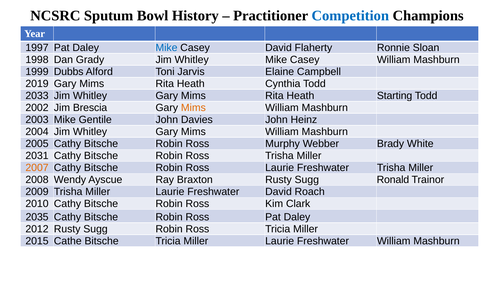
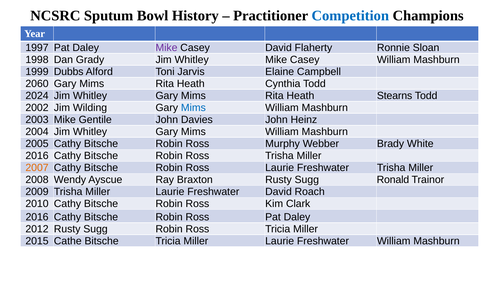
Mike at (166, 48) colour: blue -> purple
2019: 2019 -> 2060
2033: 2033 -> 2024
Starting: Starting -> Stearns
Brescia: Brescia -> Wilding
Mims at (193, 108) colour: orange -> blue
2031 at (37, 156): 2031 -> 2016
2035 at (37, 217): 2035 -> 2016
